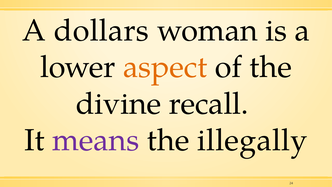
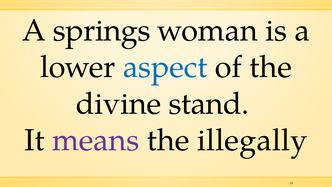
dollars: dollars -> springs
aspect colour: orange -> blue
recall: recall -> stand
